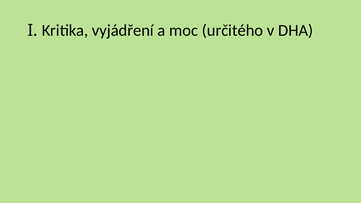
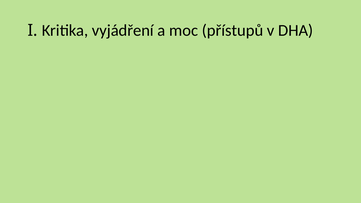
určitého: určitého -> přístupů
